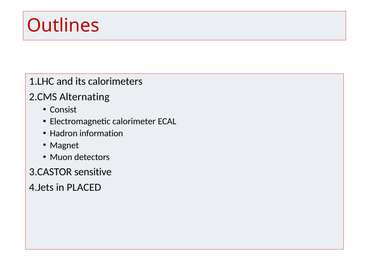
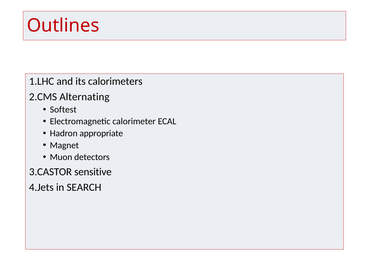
Consist: Consist -> Softest
information: information -> appropriate
PLACED: PLACED -> SEARCH
